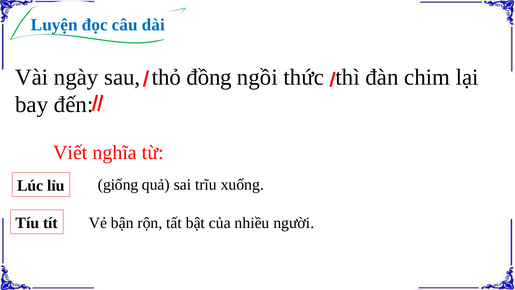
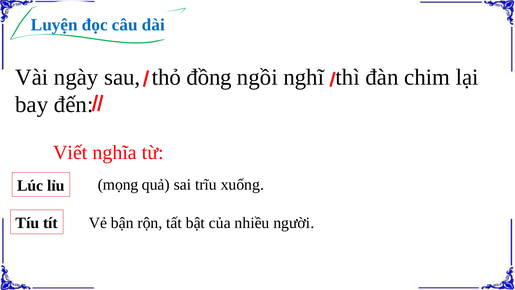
thức: thức -> nghĩ
giống: giống -> mọng
